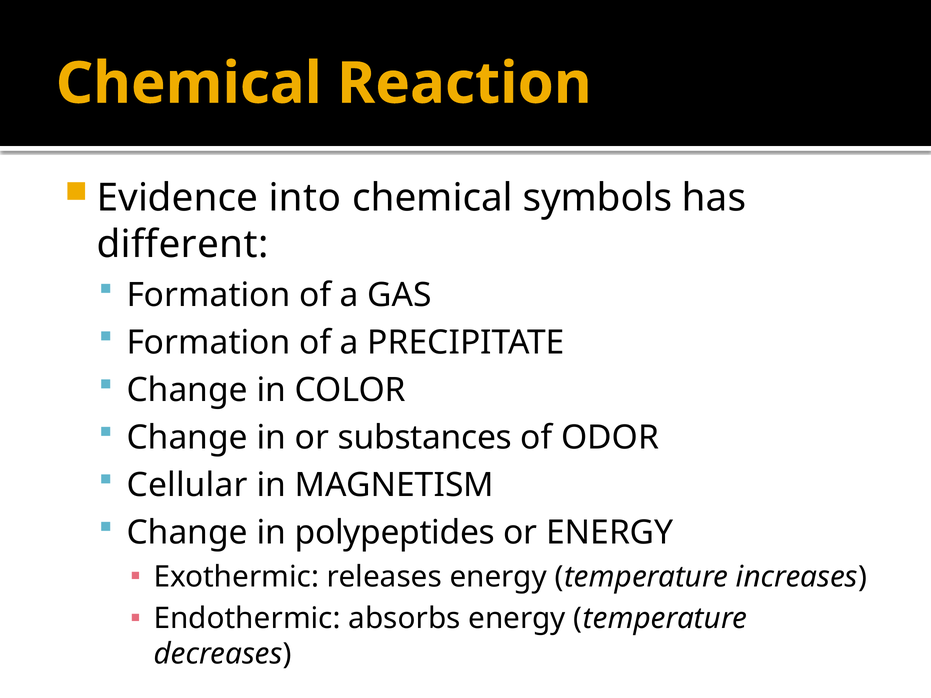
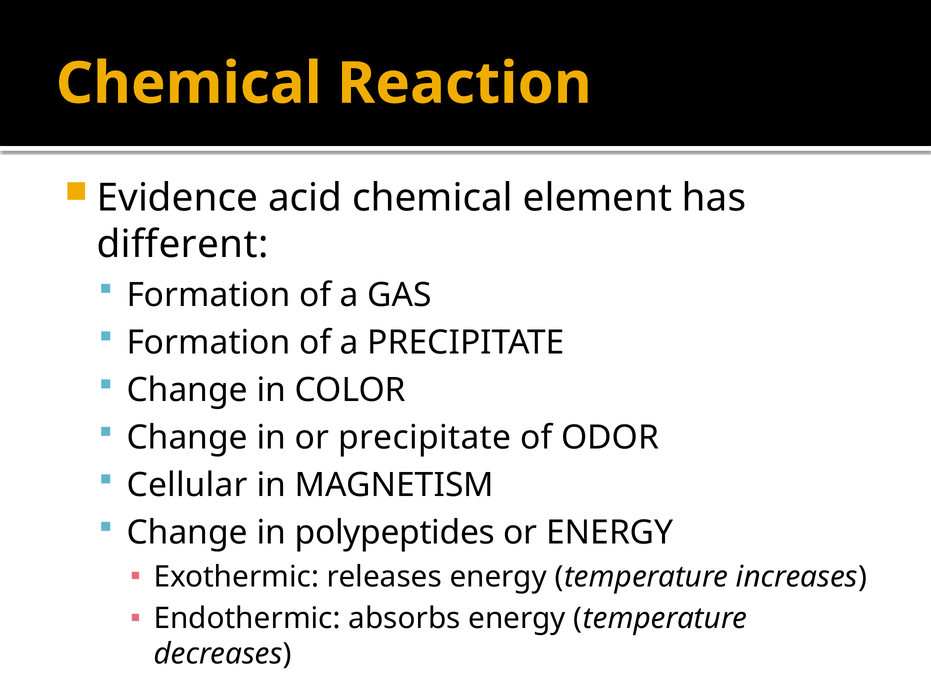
into: into -> acid
symbols: symbols -> element
or substances: substances -> precipitate
